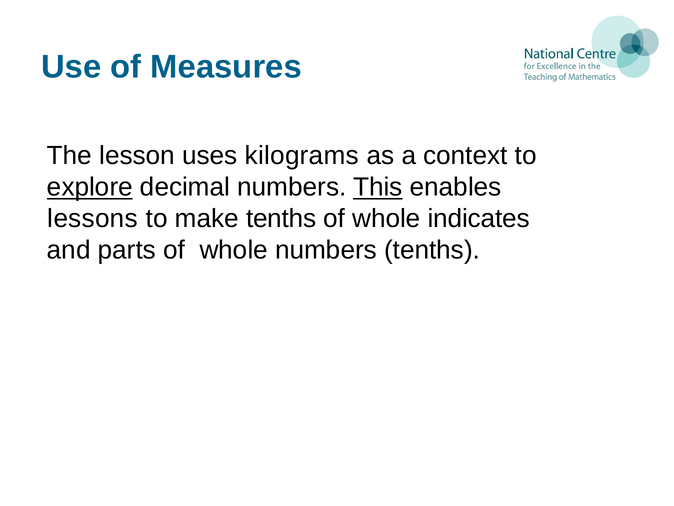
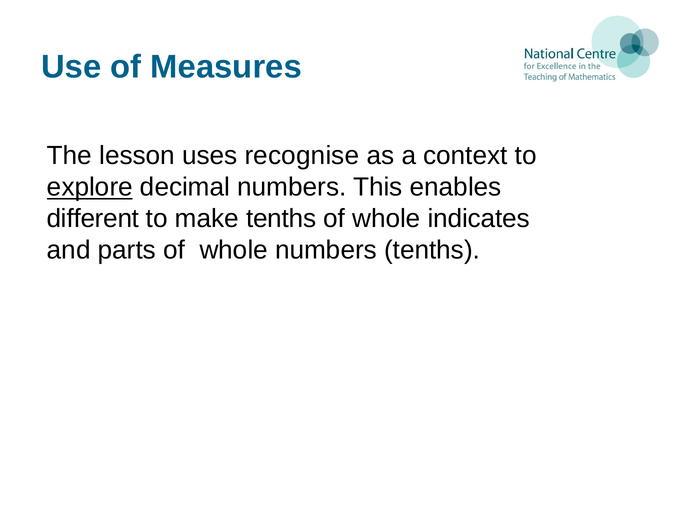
kilograms: kilograms -> recognise
This underline: present -> none
lessons: lessons -> different
